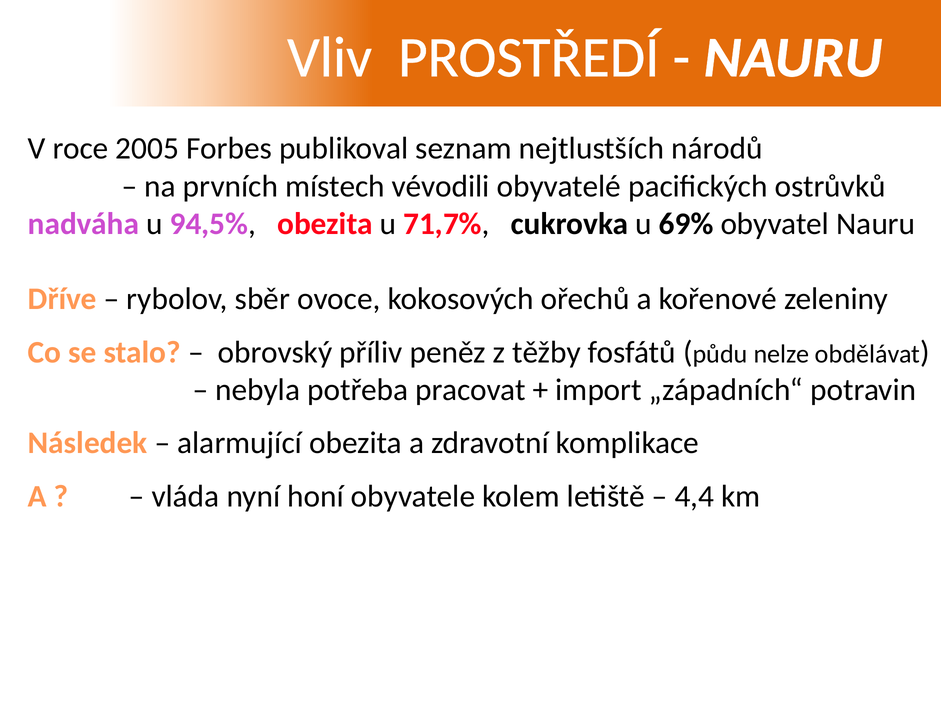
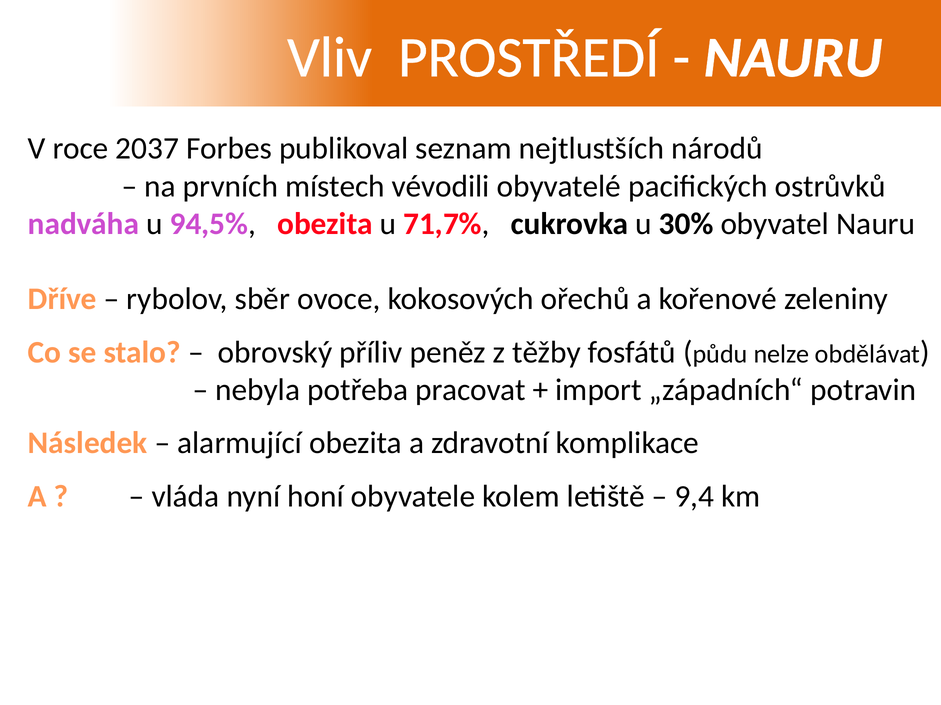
2005: 2005 -> 2037
69%: 69% -> 30%
4,4: 4,4 -> 9,4
